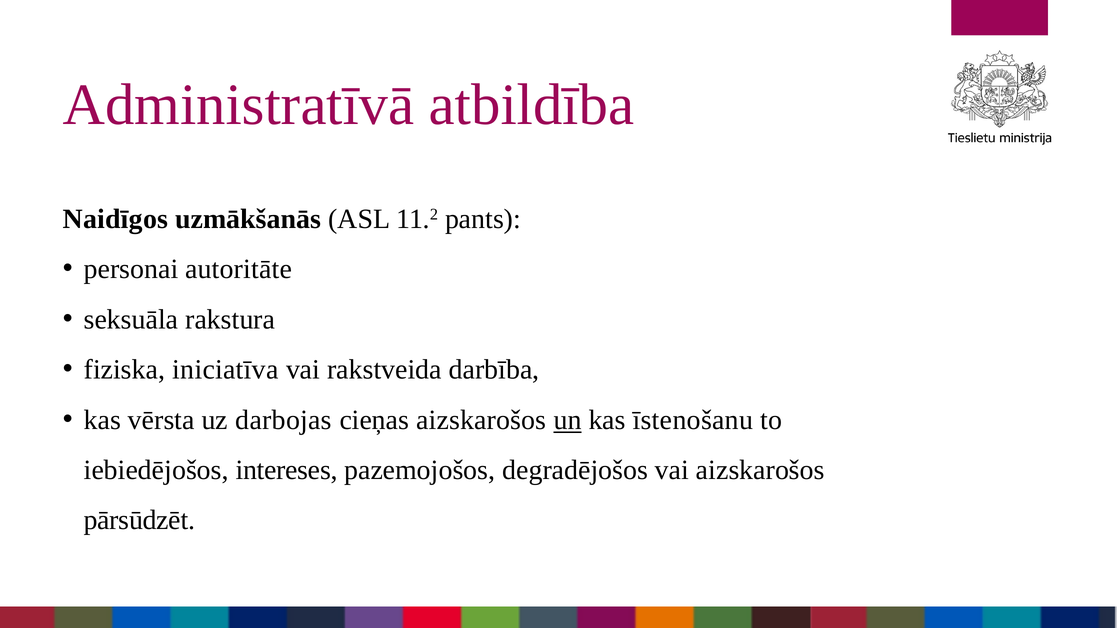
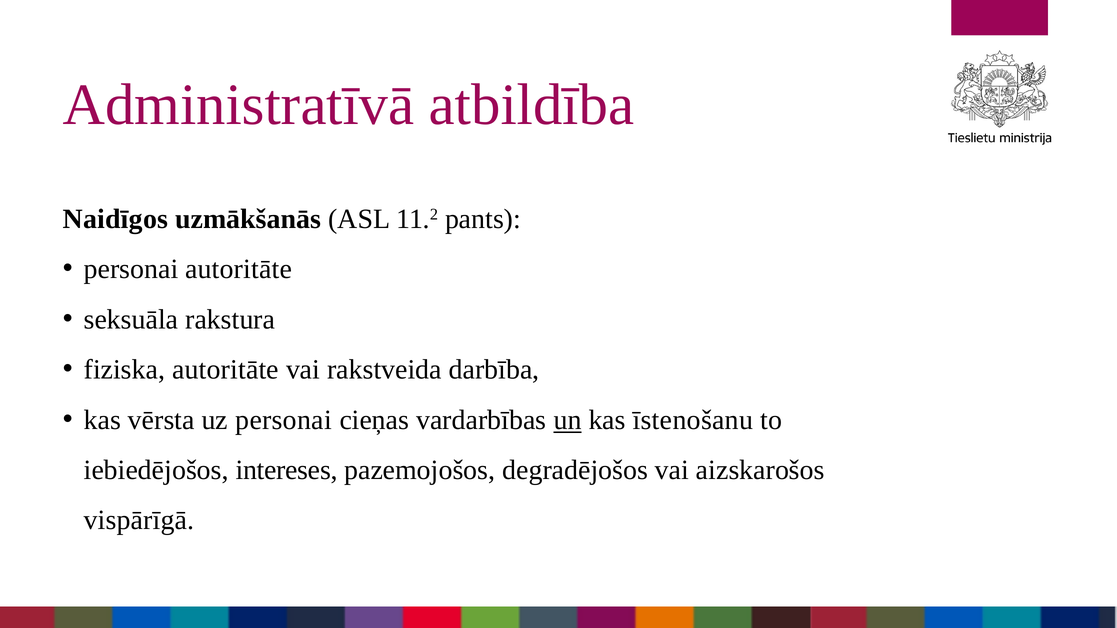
fiziska iniciatīva: iniciatīva -> autoritāte
uz darbojas: darbojas -> personai
cieņas aizskarošos: aizskarošos -> vardarbības
pārsūdzēt: pārsūdzēt -> vispārīgā
